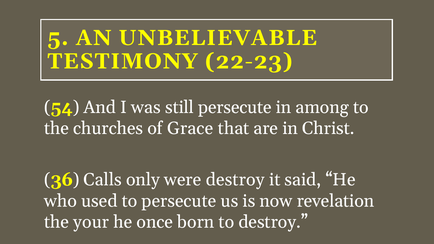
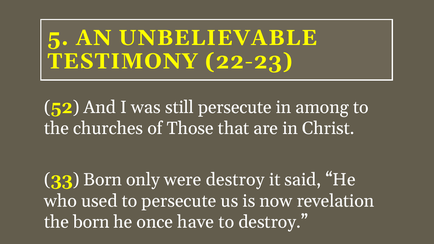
54: 54 -> 52
Grace: Grace -> Those
36: 36 -> 33
Calls at (103, 180): Calls -> Born
the your: your -> born
born: born -> have
